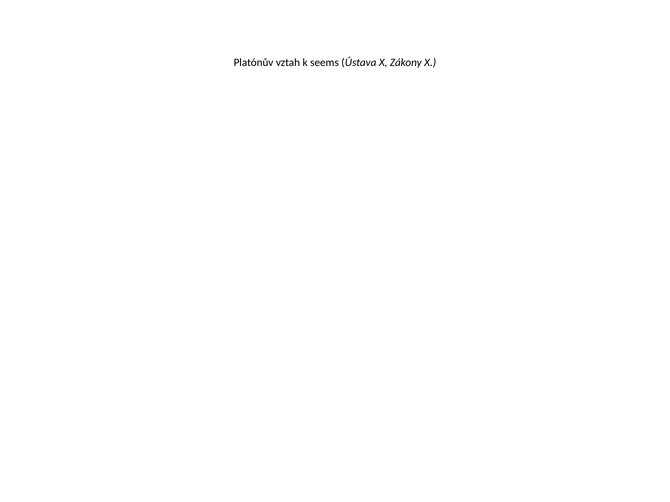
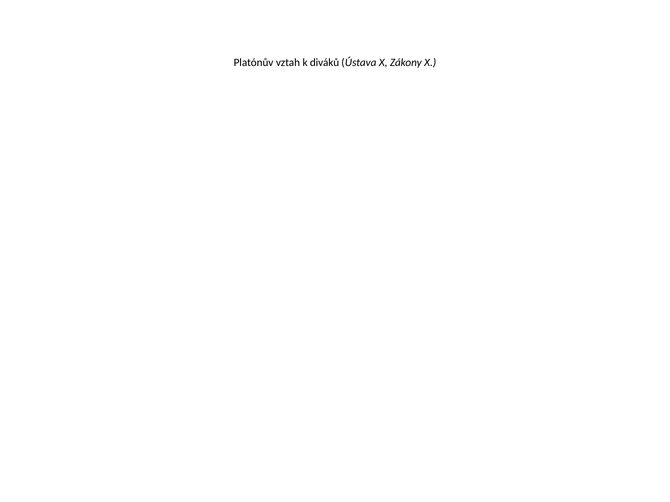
seems: seems -> diváků
